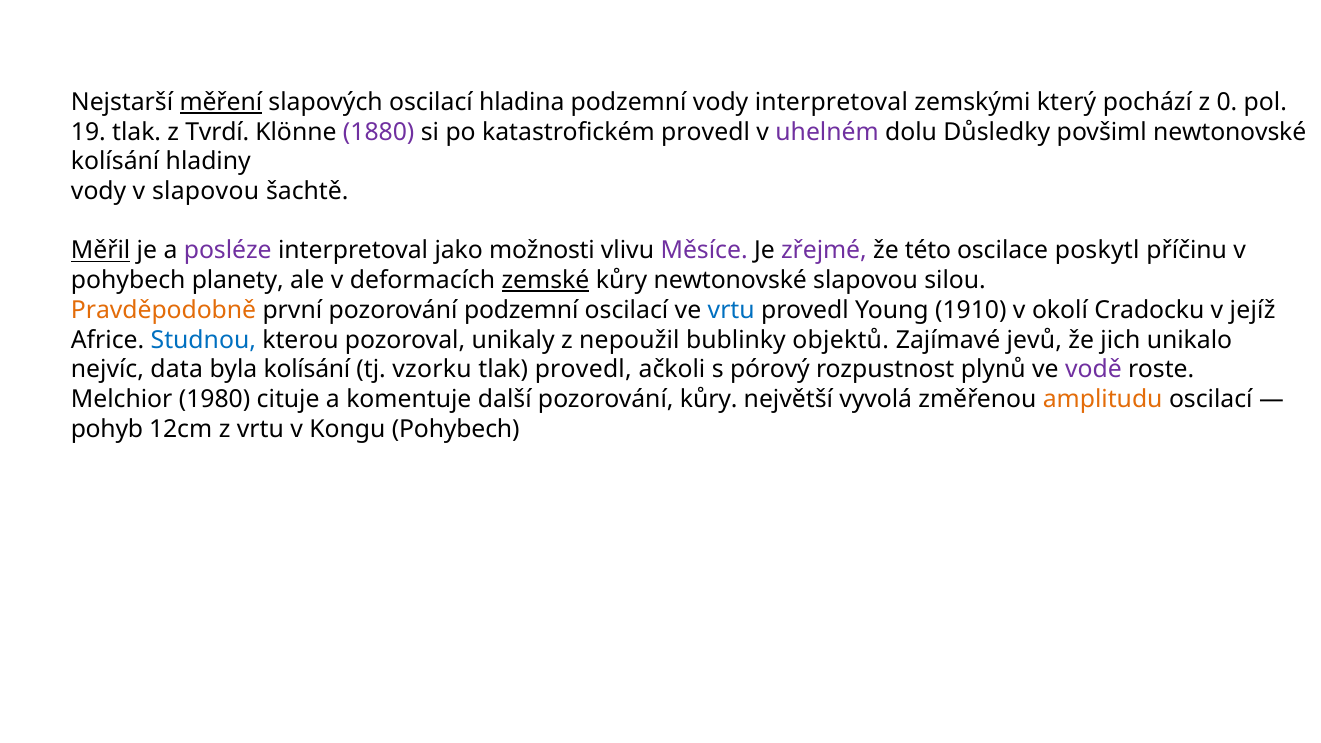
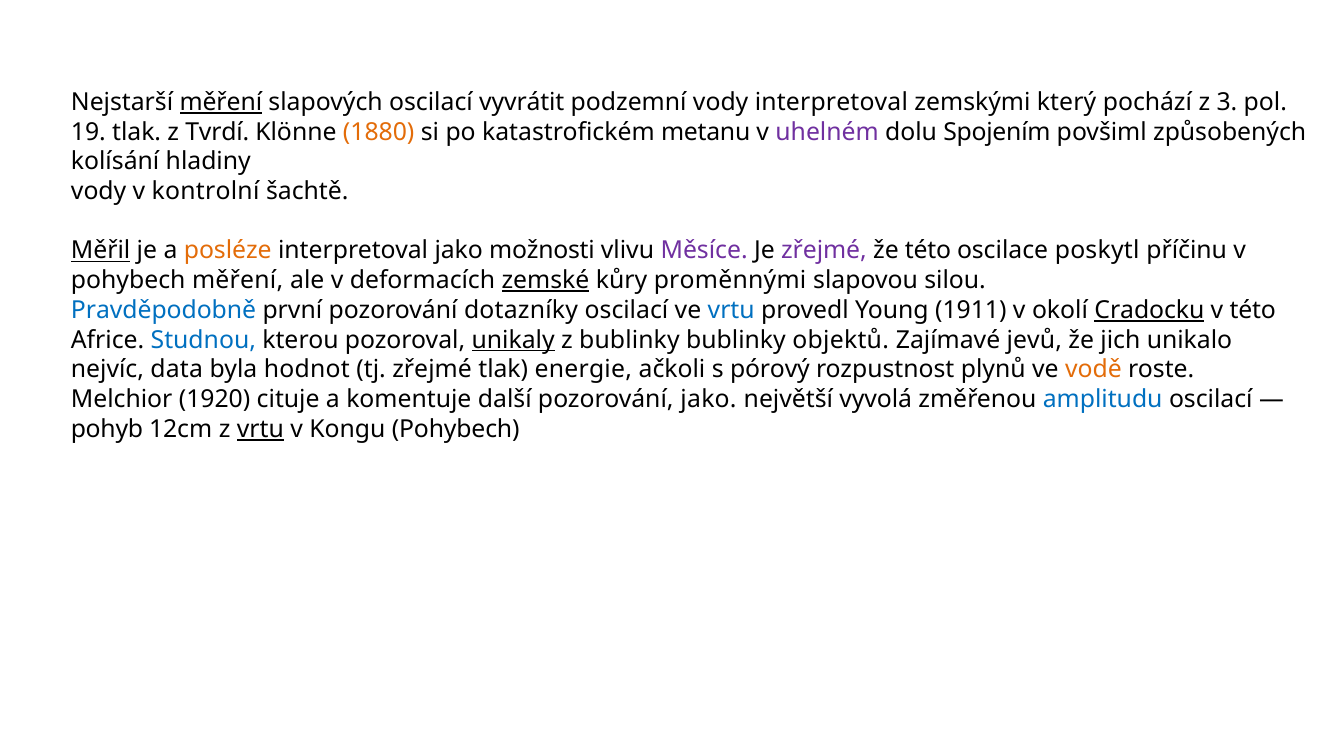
hladina: hladina -> vyvrátit
0: 0 -> 3
1880 colour: purple -> orange
katastrofickém provedl: provedl -> metanu
Důsledky: Důsledky -> Spojením
povšiml newtonovské: newtonovské -> způsobených
v slapovou: slapovou -> kontrolní
posléze colour: purple -> orange
pohybech planety: planety -> měření
kůry newtonovské: newtonovské -> proměnnými
Pravděpodobně colour: orange -> blue
pozorování podzemní: podzemní -> dotazníky
1910: 1910 -> 1911
Cradocku underline: none -> present
v jejíž: jejíž -> této
unikaly underline: none -> present
z nepoužil: nepoužil -> bublinky
byla kolísání: kolísání -> hodnot
tj vzorku: vzorku -> zřejmé
tlak provedl: provedl -> energie
vodě colour: purple -> orange
1980: 1980 -> 1920
pozorování kůry: kůry -> jako
amplitudu colour: orange -> blue
vrtu at (260, 429) underline: none -> present
